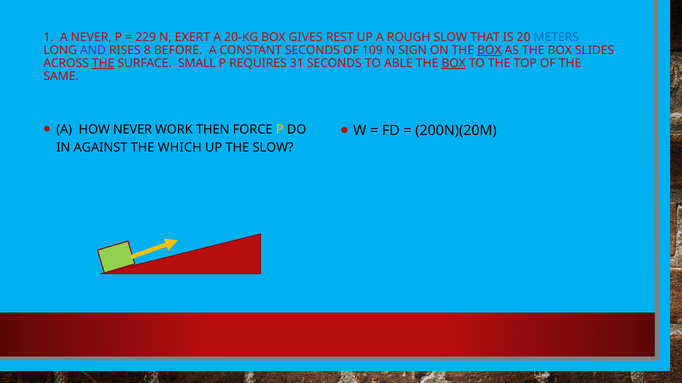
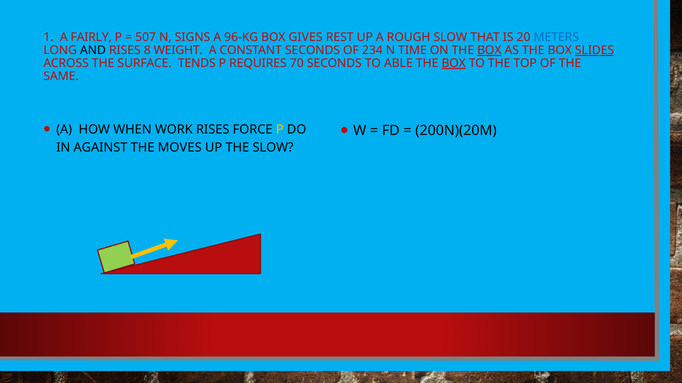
A NEVER: NEVER -> FAIRLY
229: 229 -> 507
EXERT: EXERT -> SIGNS
20-KG: 20-KG -> 96-KG
AND colour: purple -> black
BEFORE: BEFORE -> WEIGHT
109: 109 -> 234
SIGN: SIGN -> TIME
SLIDES underline: none -> present
THE at (103, 63) underline: present -> none
SMALL: SMALL -> TENDS
31: 31 -> 70
HOW NEVER: NEVER -> WHEN
WORK THEN: THEN -> RISES
WHICH: WHICH -> MOVES
